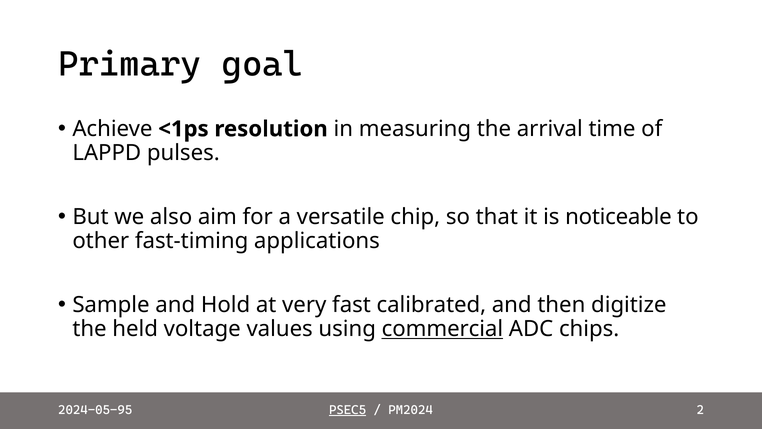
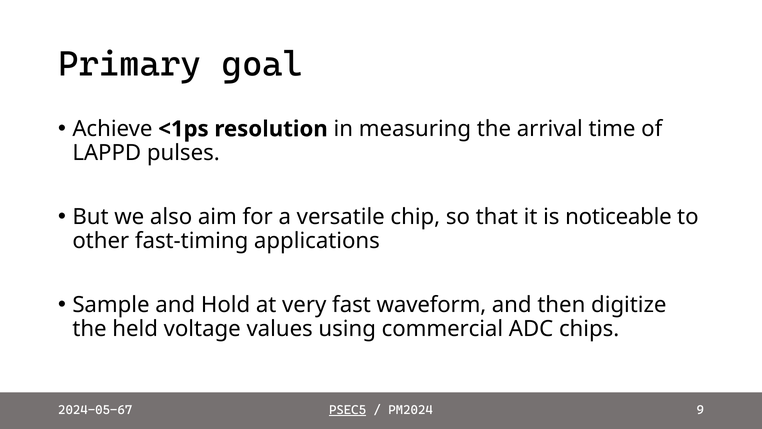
calibrated: calibrated -> waveform
commercial underline: present -> none
2024-05-95: 2024-05-95 -> 2024-05-67
2: 2 -> 9
